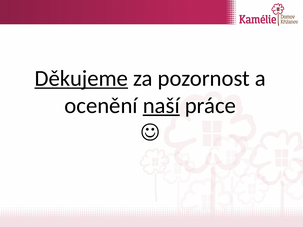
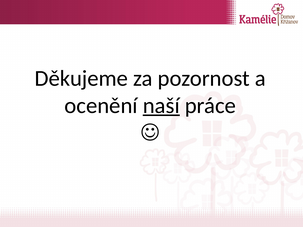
Děkujeme underline: present -> none
